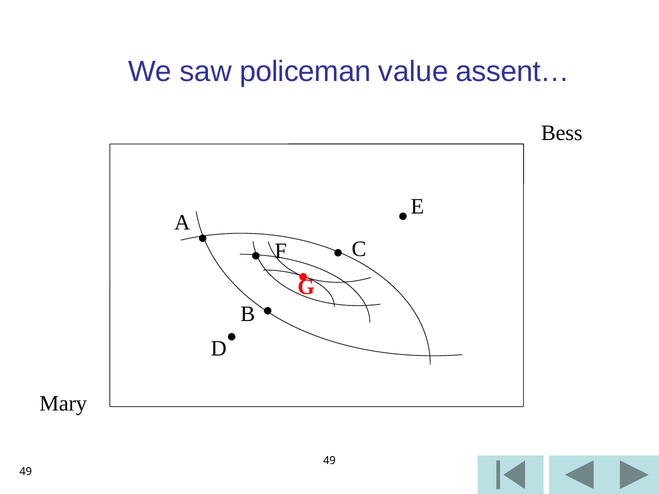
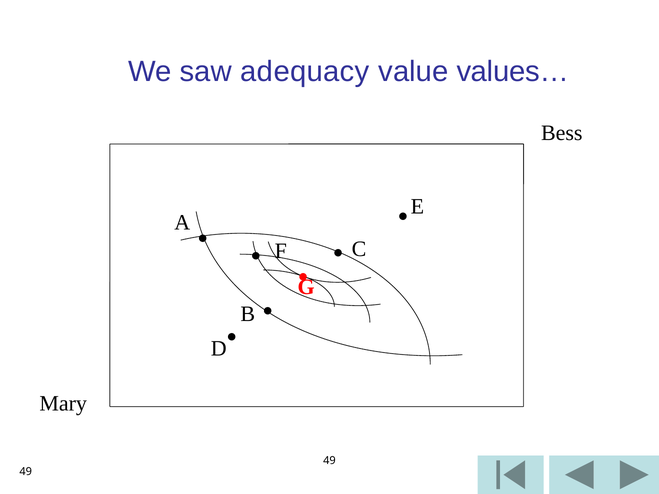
policeman: policeman -> adequacy
assent…: assent… -> values…
